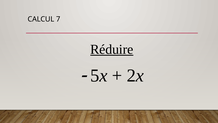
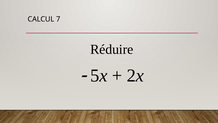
Réduire underline: present -> none
